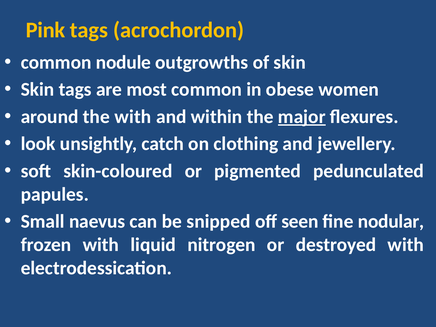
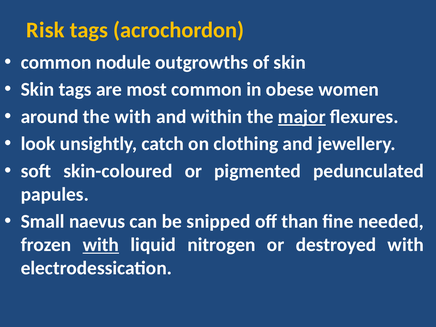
Pink: Pink -> Risk
seen: seen -> than
nodular: nodular -> needed
with at (101, 245) underline: none -> present
